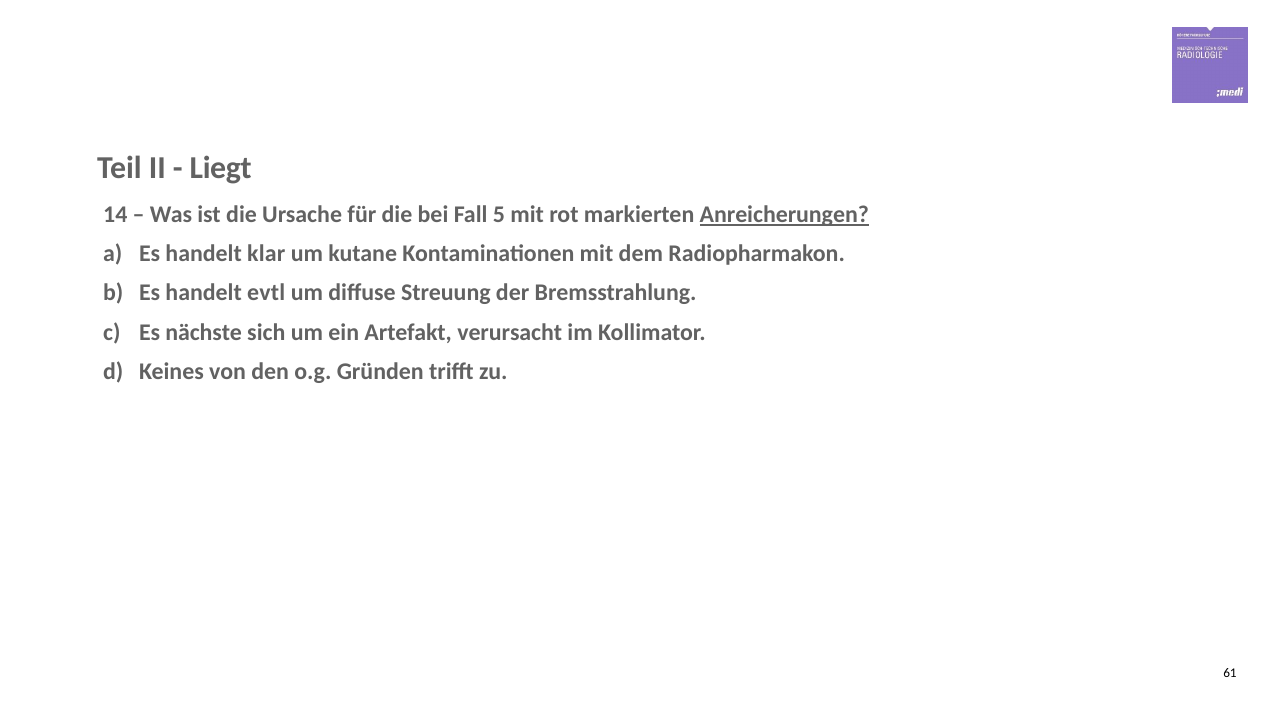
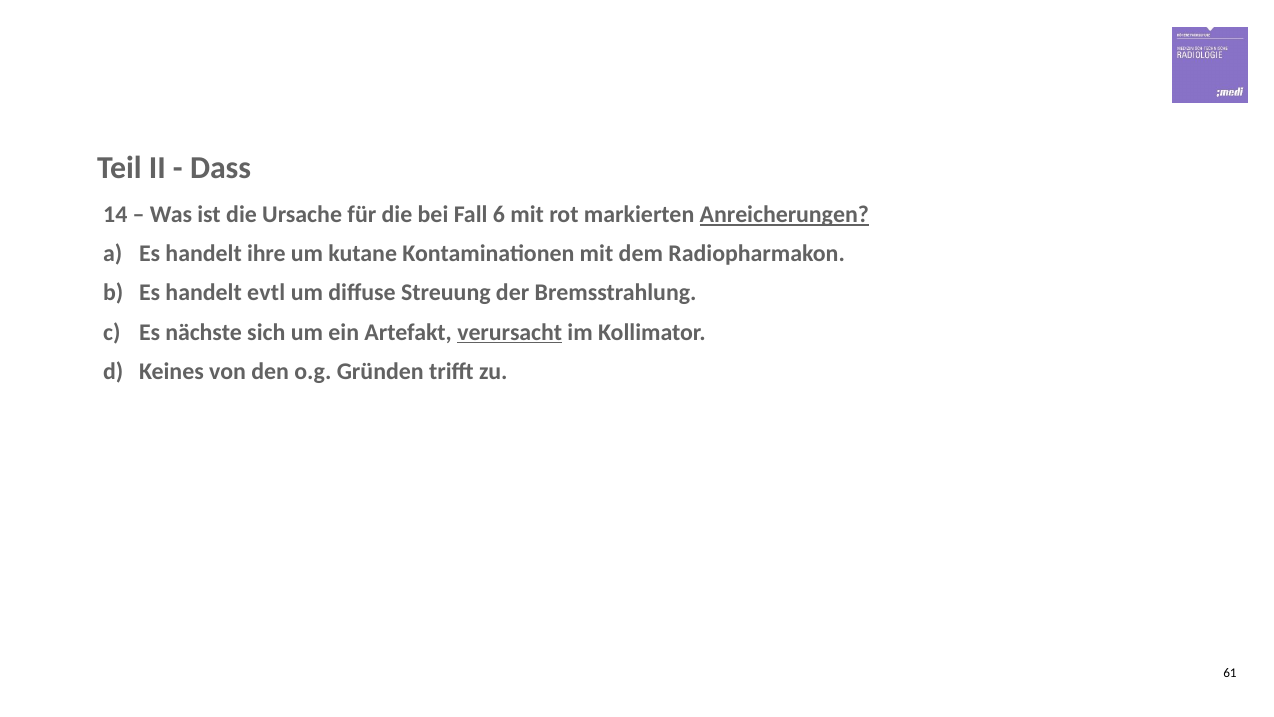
Liegt: Liegt -> Dass
5: 5 -> 6
klar: klar -> ihre
verursacht underline: none -> present
